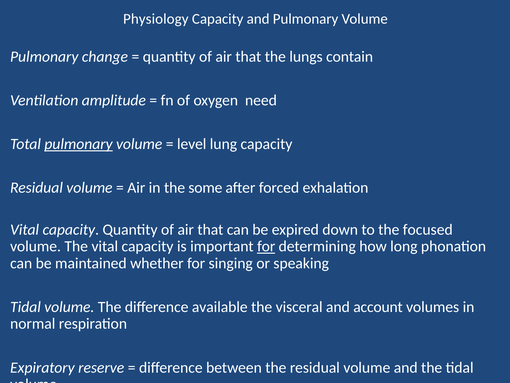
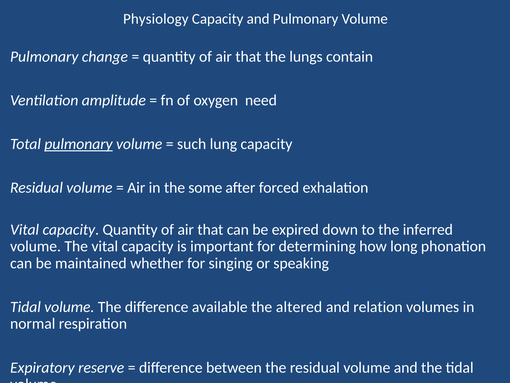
level: level -> such
focused: focused -> inferred
for at (266, 246) underline: present -> none
visceral: visceral -> altered
account: account -> relation
